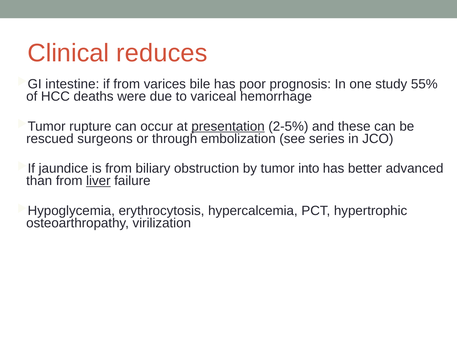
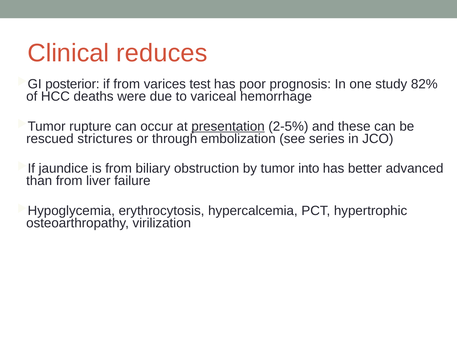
intestine: intestine -> posterior
bile: bile -> test
55%: 55% -> 82%
surgeons: surgeons -> strictures
liver underline: present -> none
